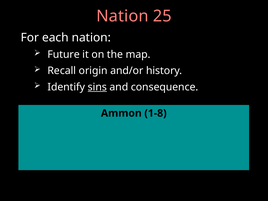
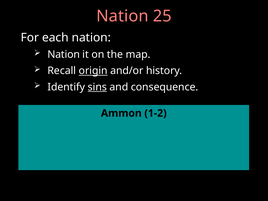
Future at (64, 55): Future -> Nation
origin underline: none -> present
1-8: 1-8 -> 1-2
